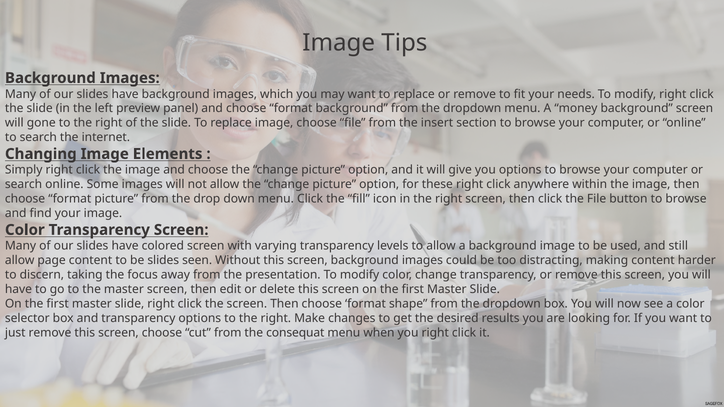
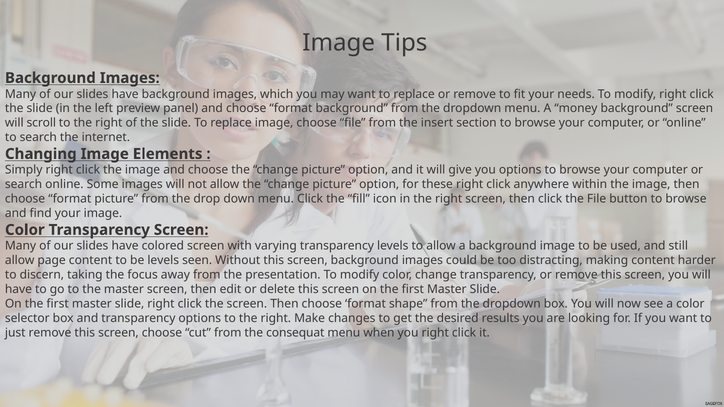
gone: gone -> scroll
be slides: slides -> levels
